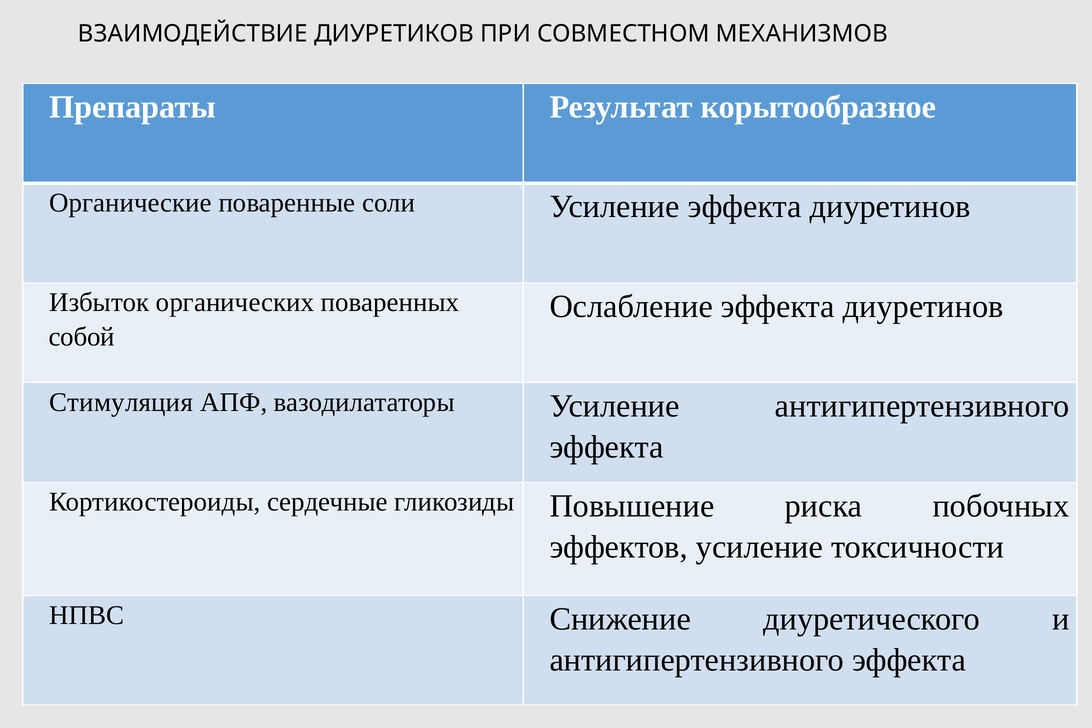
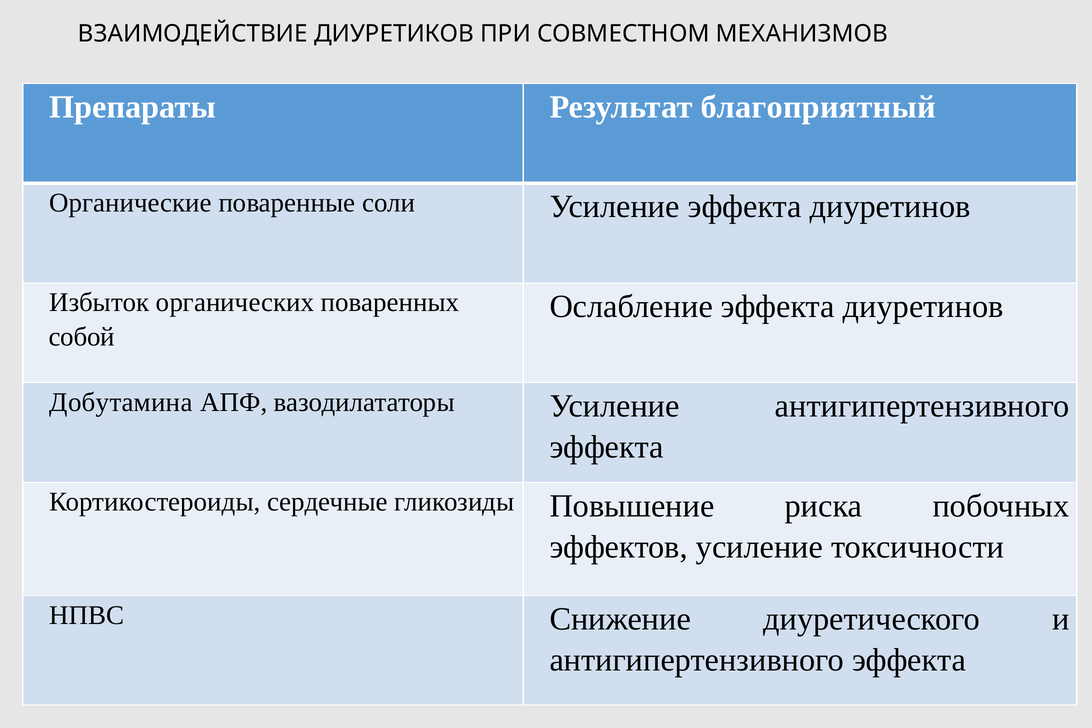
корытообразное: корытообразное -> благоприятный
Стимуляция: Стимуляция -> Добутамина
